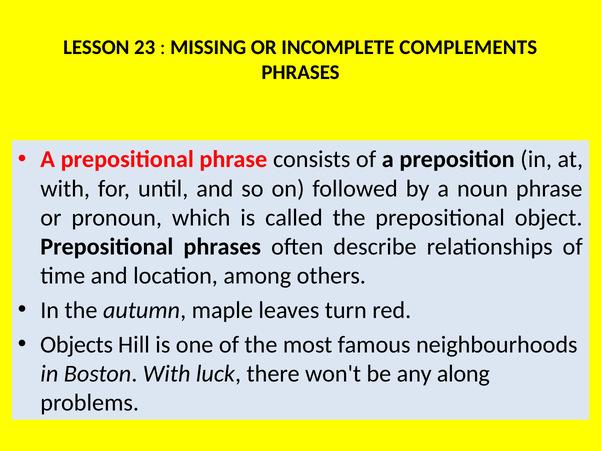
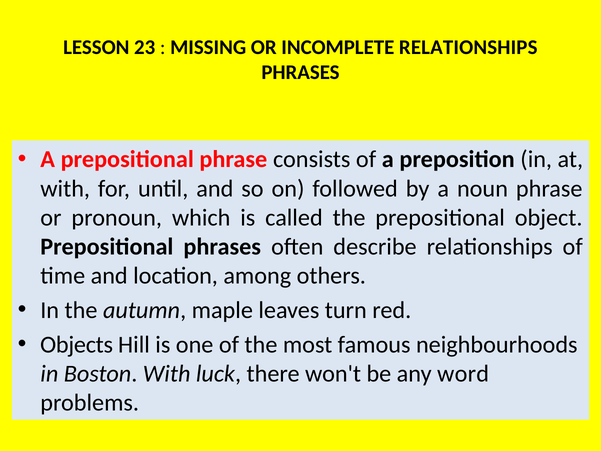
INCOMPLETE COMPLEMENTS: COMPLEMENTS -> RELATIONSHIPS
along: along -> word
